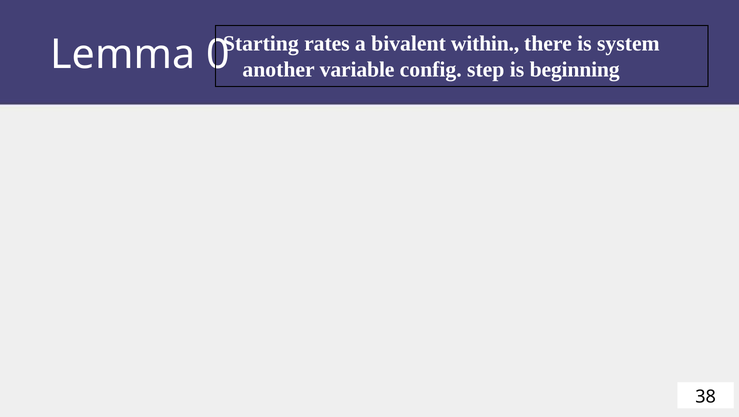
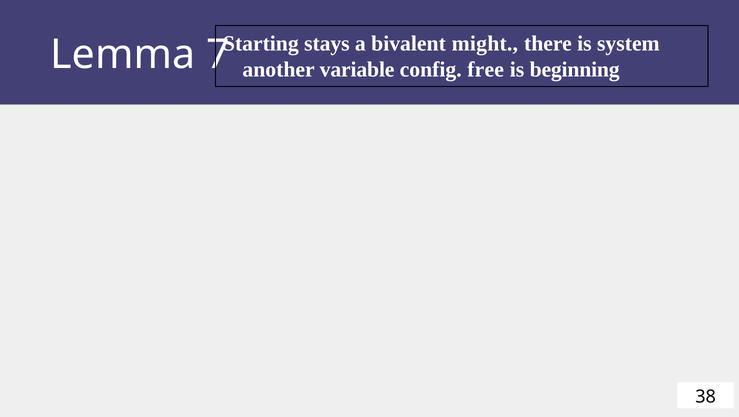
rates: rates -> stays
within: within -> might
0: 0 -> 7
step: step -> free
